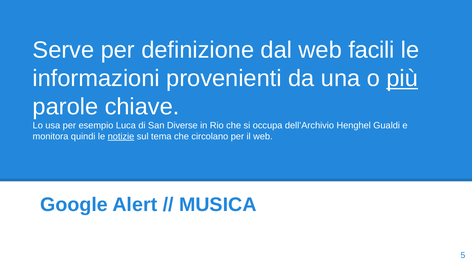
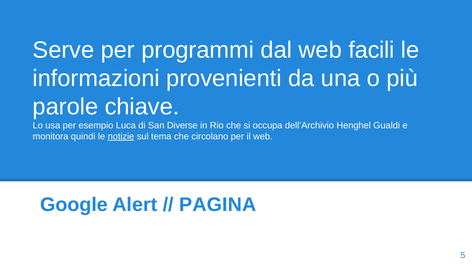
definizione: definizione -> programmi
più underline: present -> none
MUSICA: MUSICA -> PAGINA
